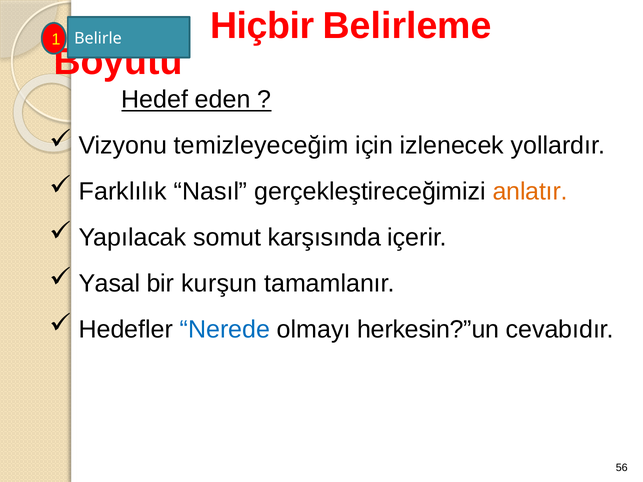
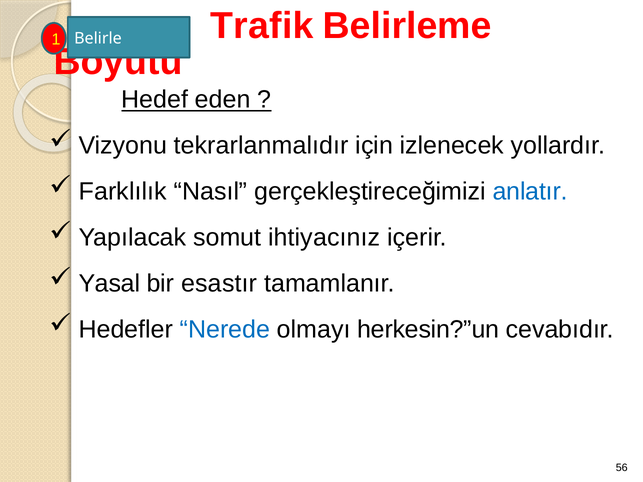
Hiçbir: Hiçbir -> Trafik
temizleyeceğim: temizleyeceğim -> tekrarlanmalıdır
anlatır colour: orange -> blue
karşısında: karşısında -> ihtiyacınız
kurşun: kurşun -> esastır
